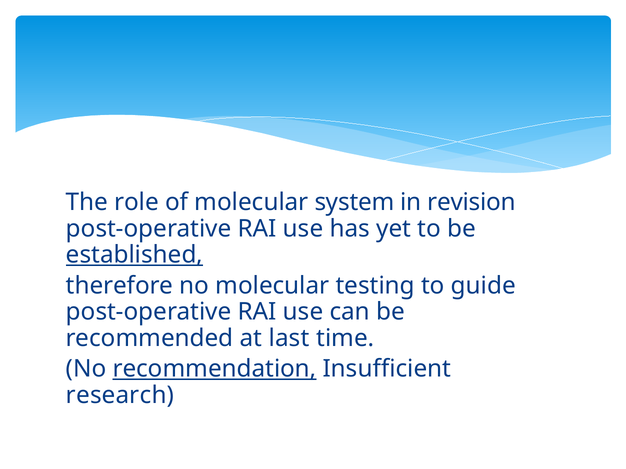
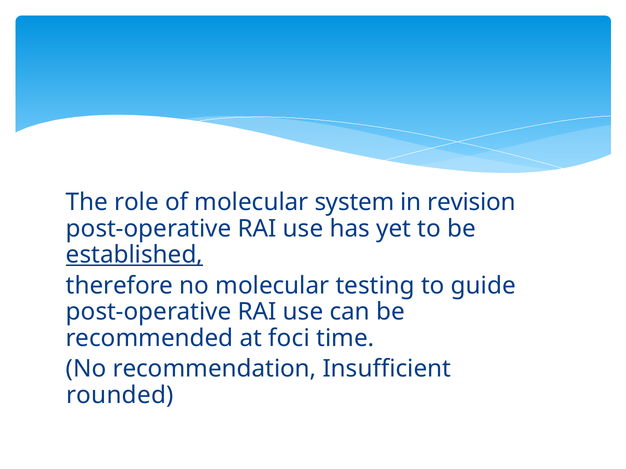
last: last -> foci
recommendation underline: present -> none
research: research -> rounded
